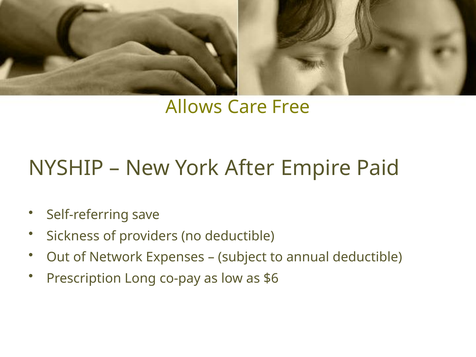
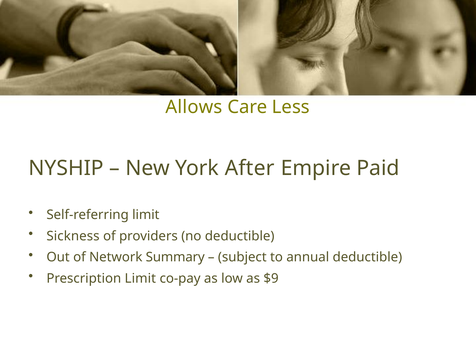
Free: Free -> Less
Self-referring save: save -> limit
Expenses: Expenses -> Summary
Prescription Long: Long -> Limit
$6: $6 -> $9
